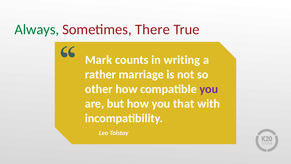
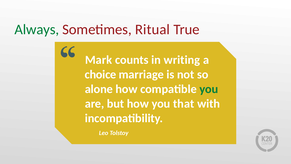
There: There -> Ritual
rather: rather -> choice
other: other -> alone
you at (209, 89) colour: purple -> green
